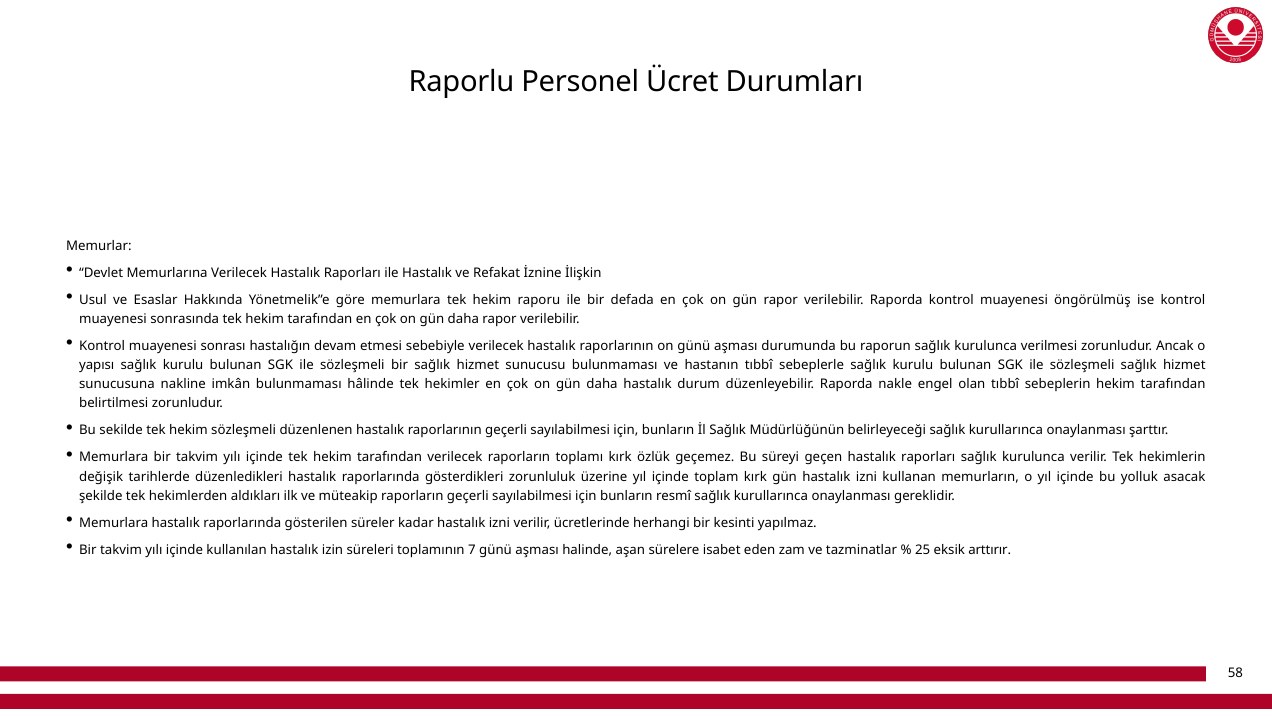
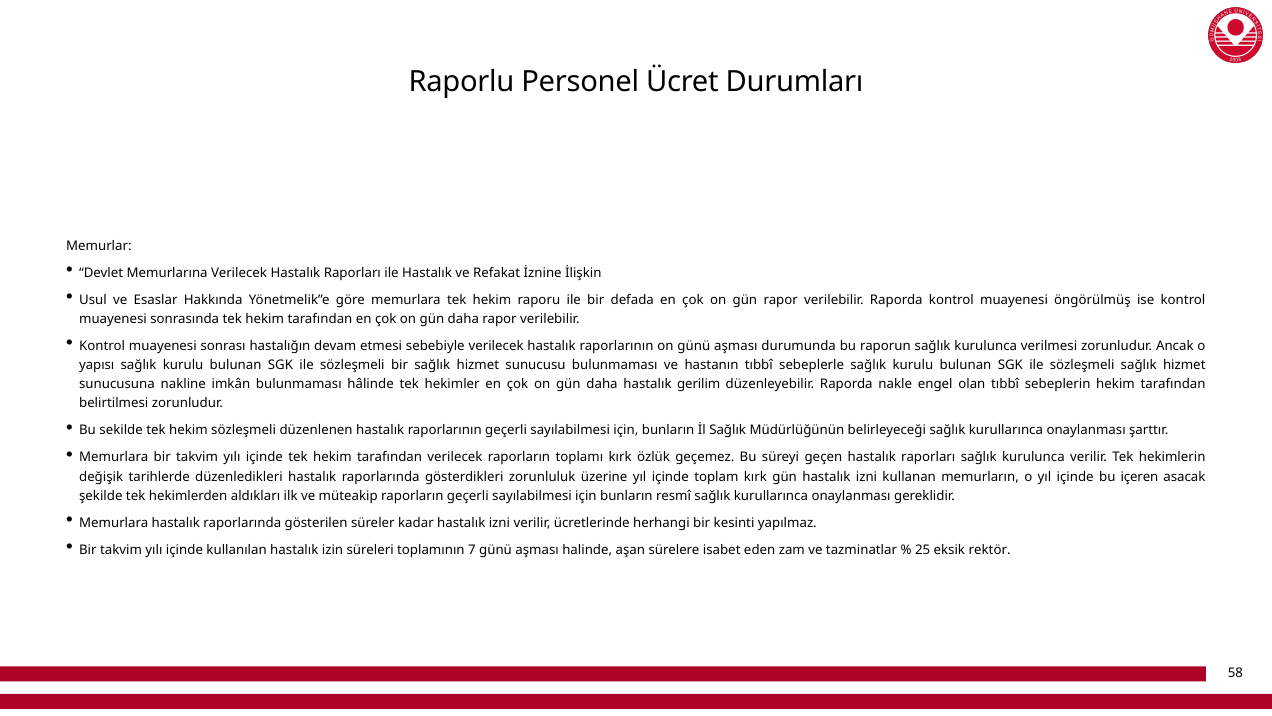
durum: durum -> gerilim
yolluk: yolluk -> içeren
arttırır: arttırır -> rektör
